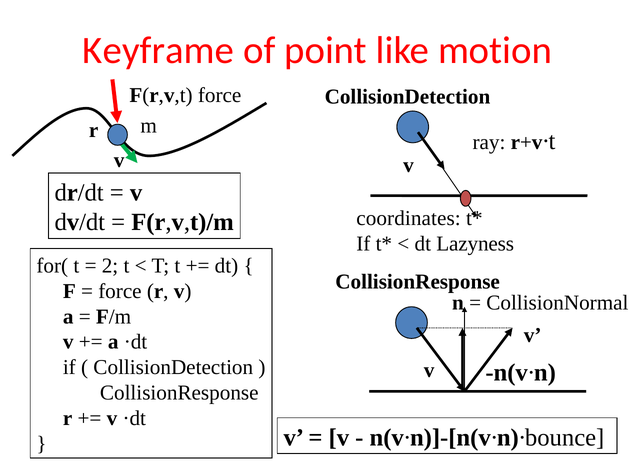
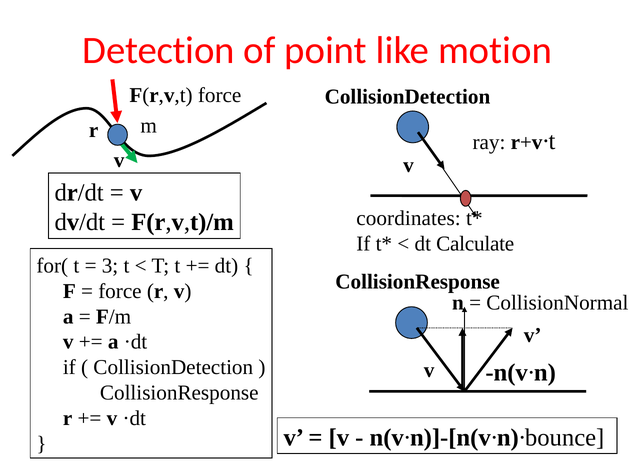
Keyframe: Keyframe -> Detection
Lazyness: Lazyness -> Calculate
2: 2 -> 3
